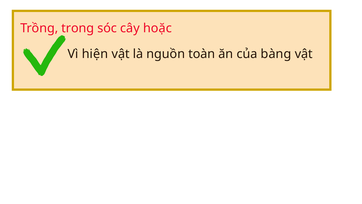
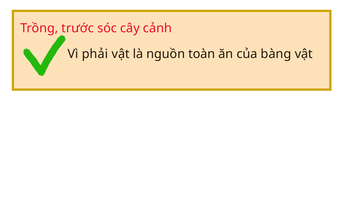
trong: trong -> trước
hoặc: hoặc -> cảnh
hiện: hiện -> phải
